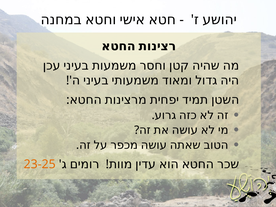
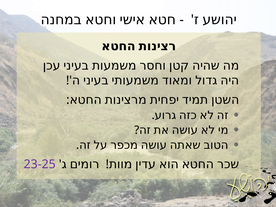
23-25 colour: orange -> purple
